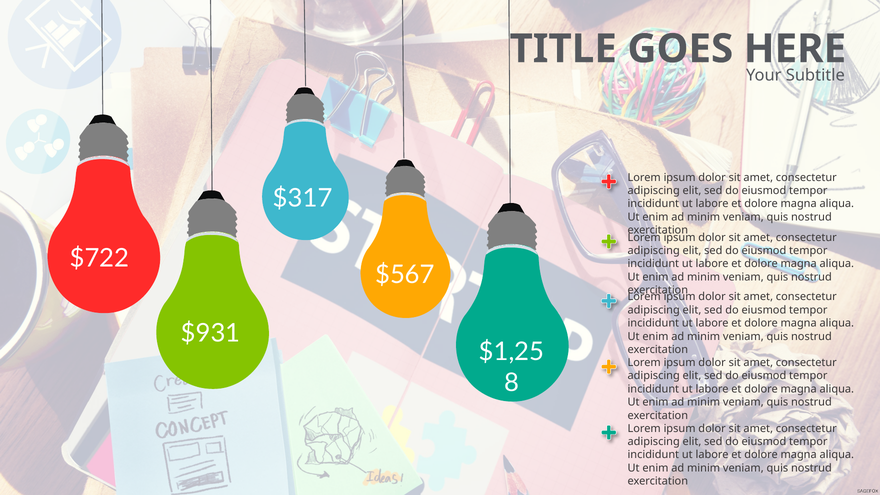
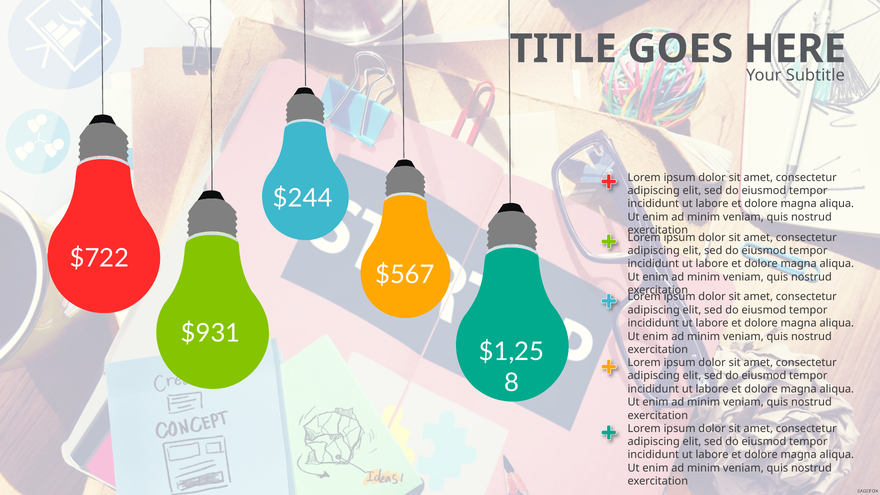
$317: $317 -> $244
